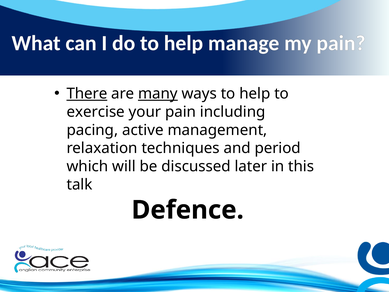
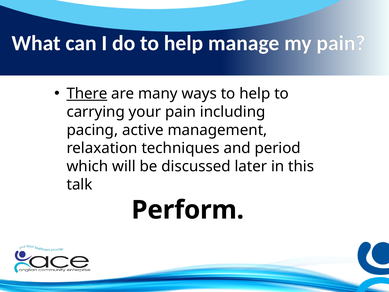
many underline: present -> none
exercise: exercise -> carrying
Defence: Defence -> Perform
